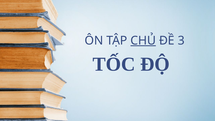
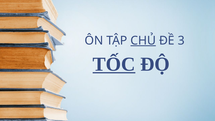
TỐC underline: none -> present
